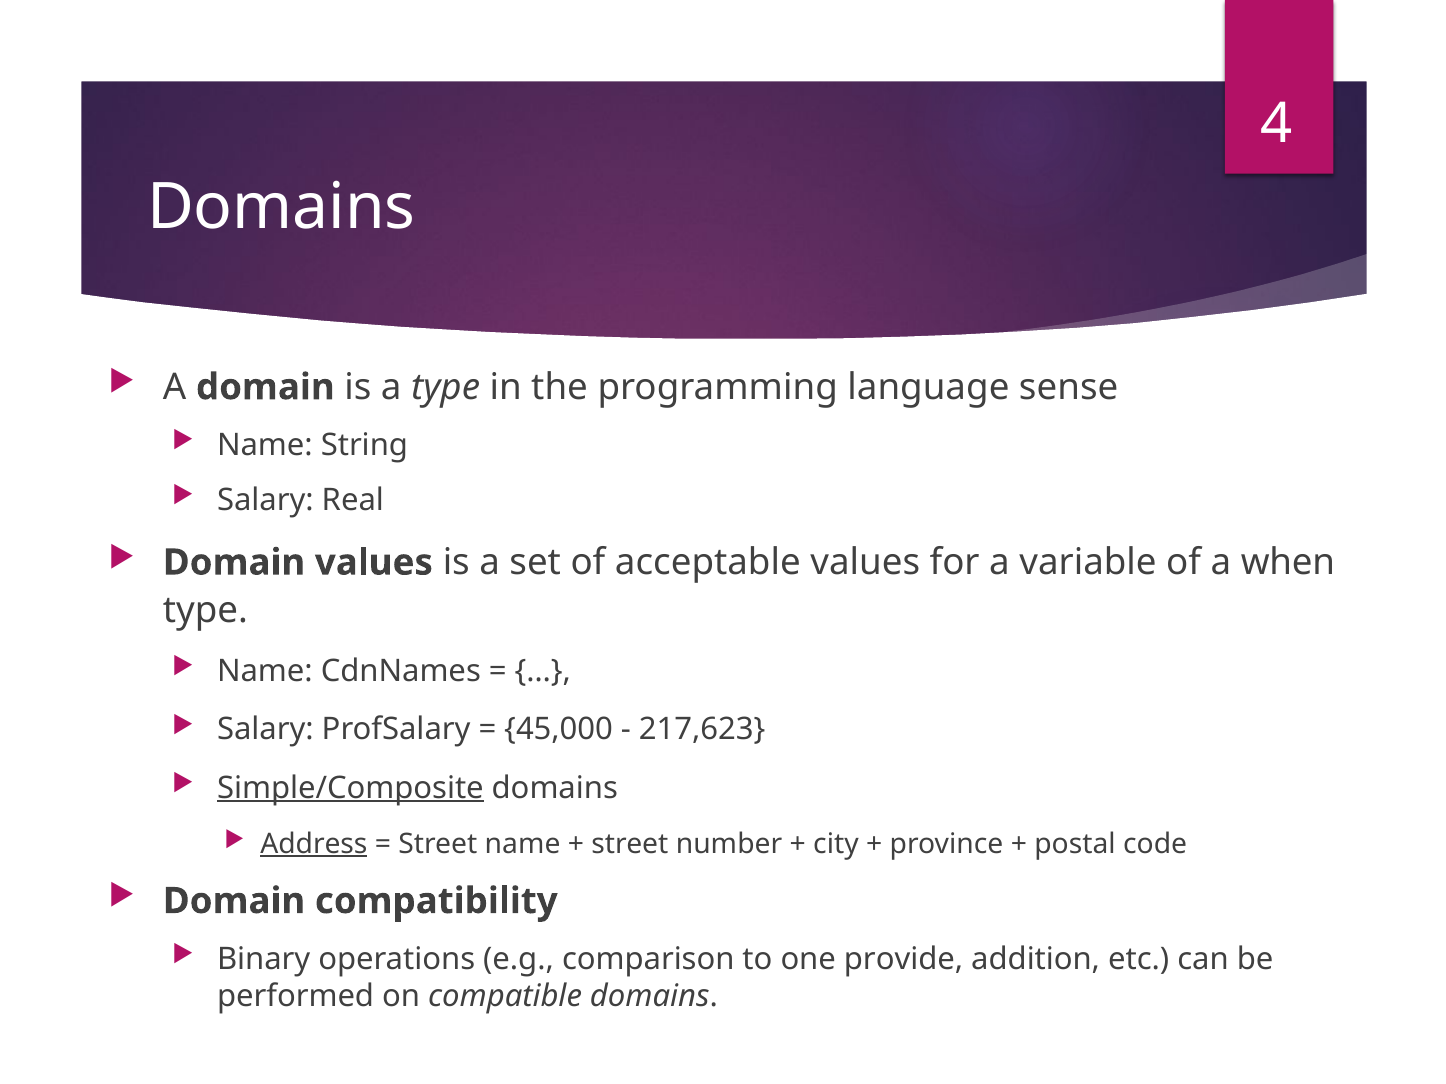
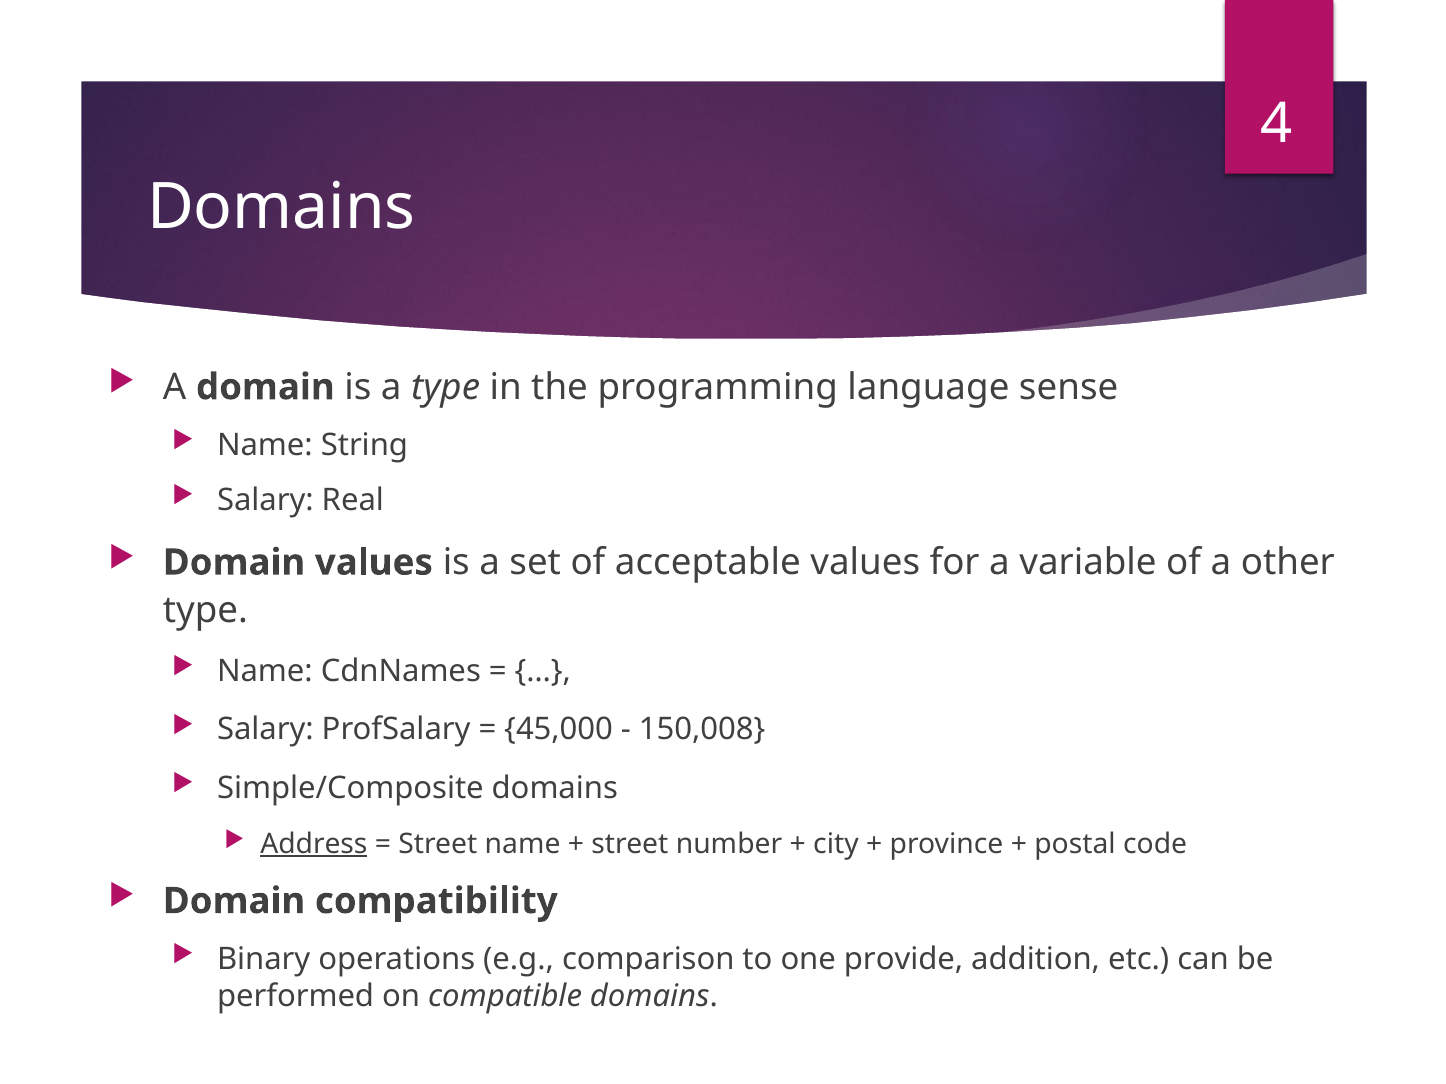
when: when -> other
217,623: 217,623 -> 150,008
Simple/Composite underline: present -> none
